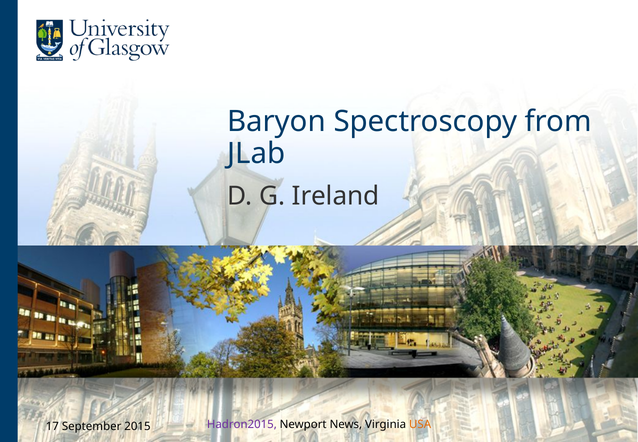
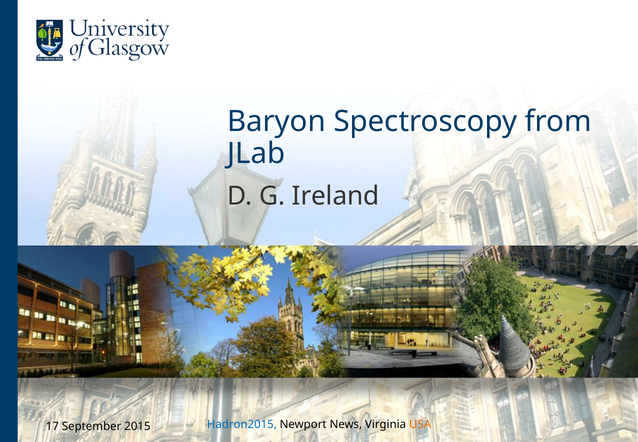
Hadron2015 colour: purple -> blue
